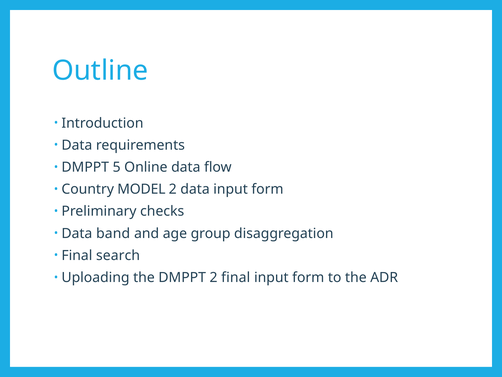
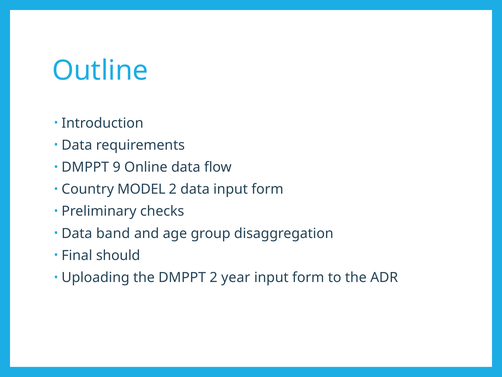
5: 5 -> 9
search: search -> should
2 final: final -> year
